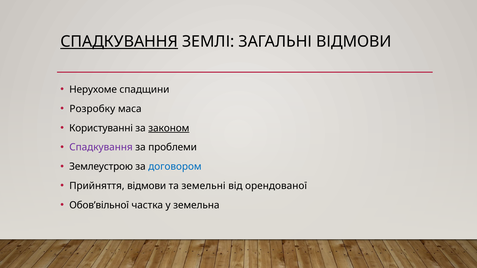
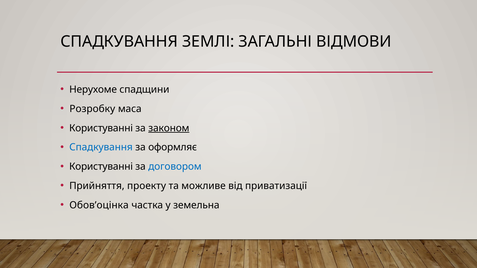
СПАДКУВАННЯ at (119, 42) underline: present -> none
Спадкування at (101, 148) colour: purple -> blue
проблеми: проблеми -> оформляє
Землеустрою at (101, 167): Землеустрою -> Користуванні
Прийняття відмови: відмови -> проекту
земельні: земельні -> можливе
орендованої: орендованої -> приватизації
Обов’вільної: Обов’вільної -> Обов’оцінка
